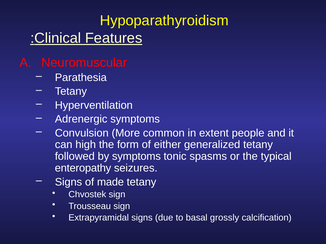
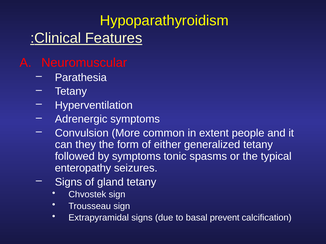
high: high -> they
made: made -> gland
grossly: grossly -> prevent
